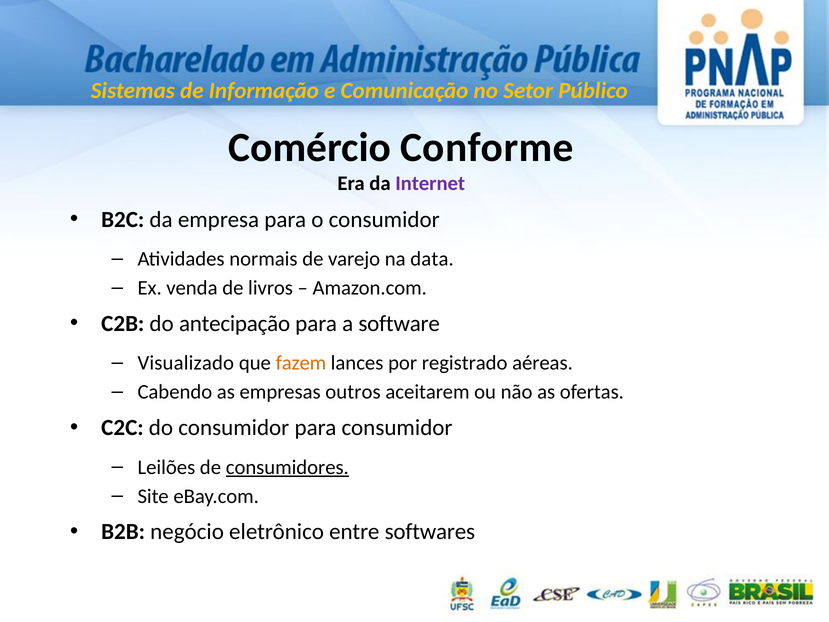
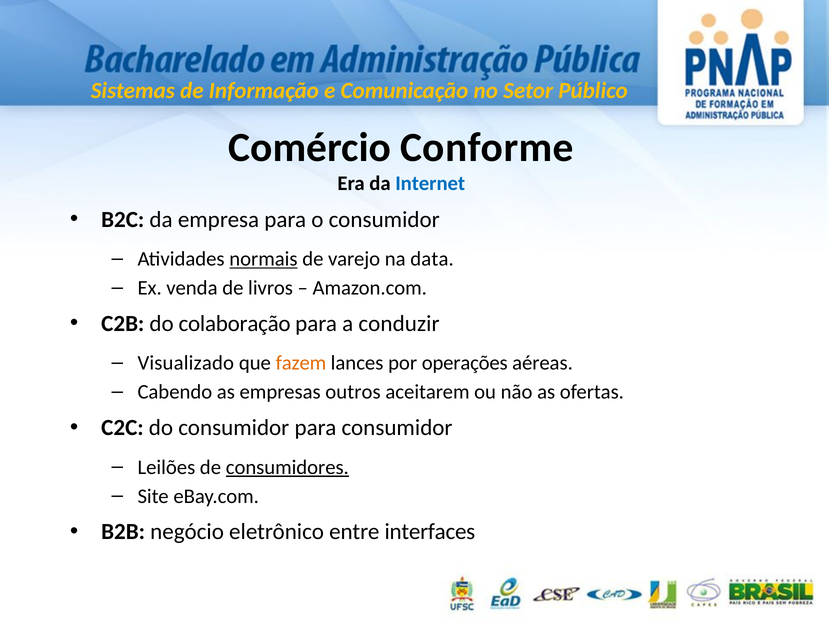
Internet colour: purple -> blue
normais underline: none -> present
antecipação: antecipação -> colaboração
software: software -> conduzir
registrado: registrado -> operações
softwares: softwares -> interfaces
